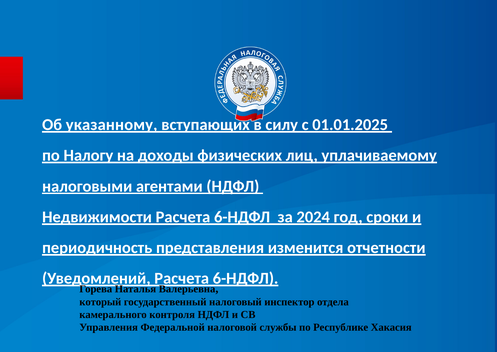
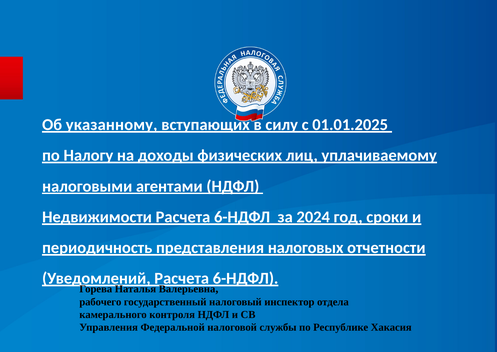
изменится: изменится -> налоговых
который: который -> рабочего
